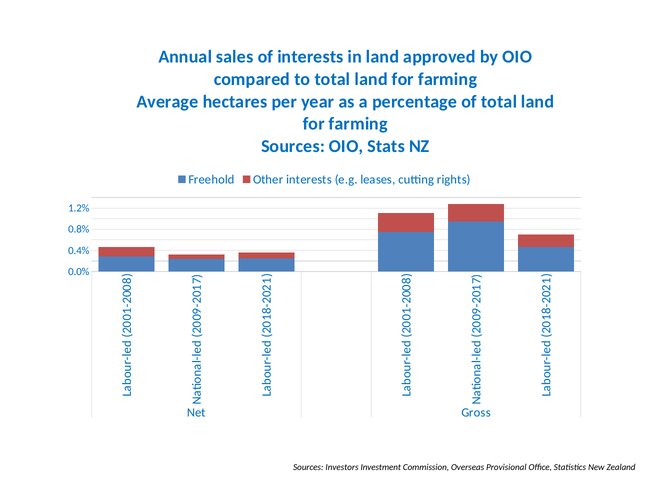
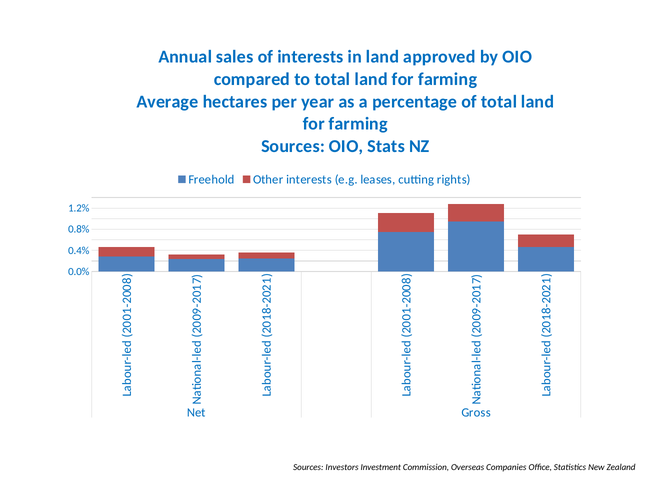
Provisional: Provisional -> Companies
